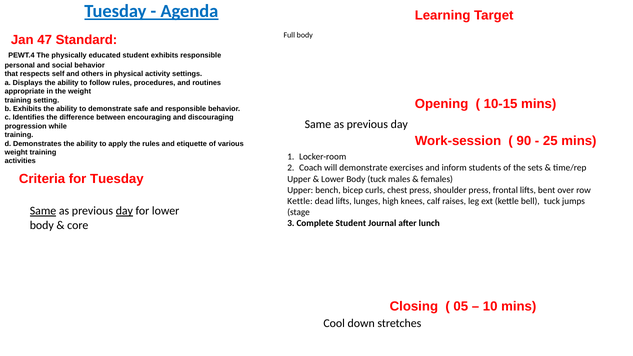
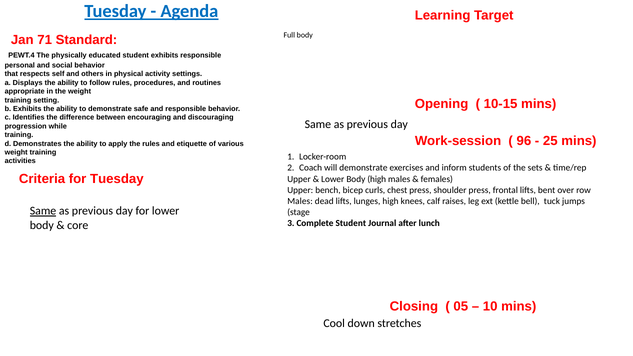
47: 47 -> 71
90: 90 -> 96
Body tuck: tuck -> high
Kettle at (300, 201): Kettle -> Males
day at (124, 211) underline: present -> none
